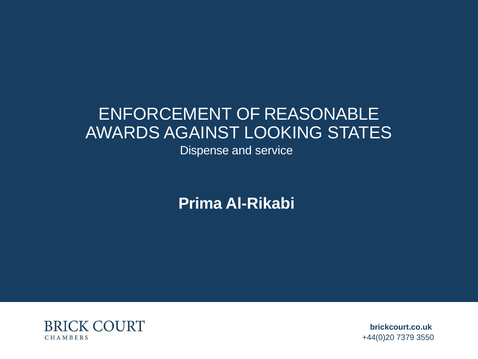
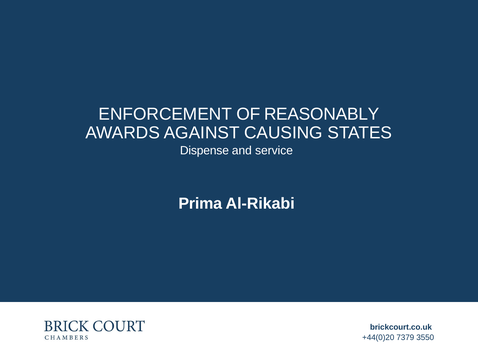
REASONABLE: REASONABLE -> REASONABLY
LOOKING: LOOKING -> CAUSING
